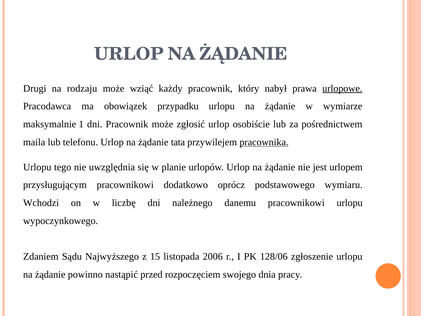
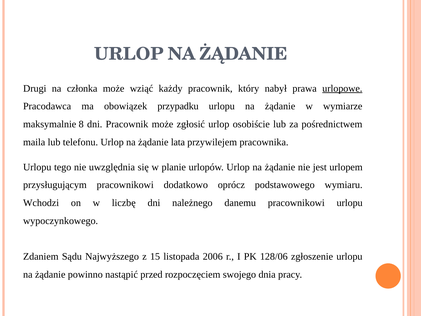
rodzaju: rodzaju -> członka
1: 1 -> 8
tata: tata -> lata
pracownika underline: present -> none
